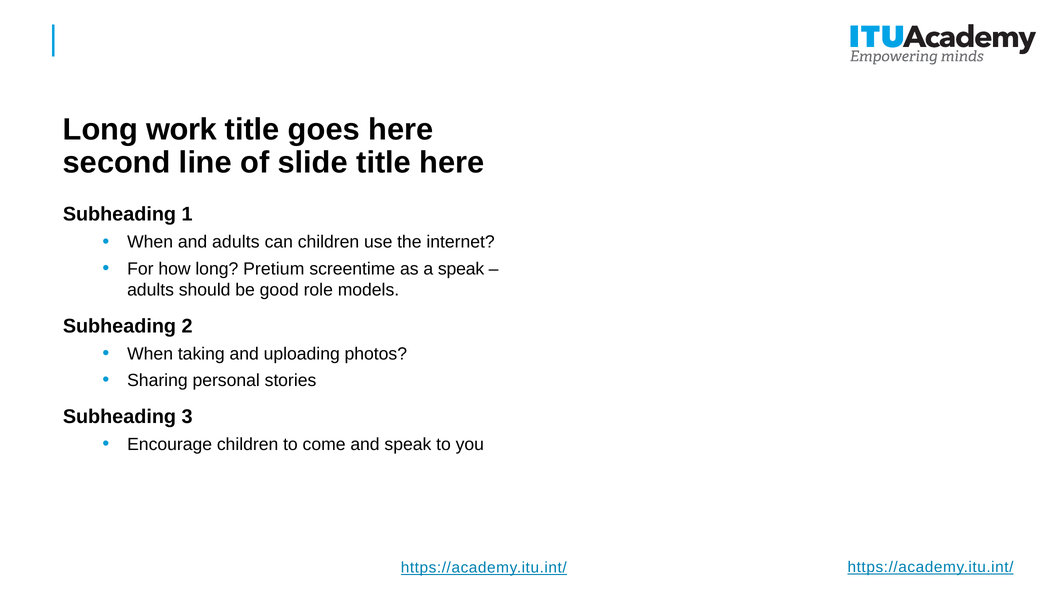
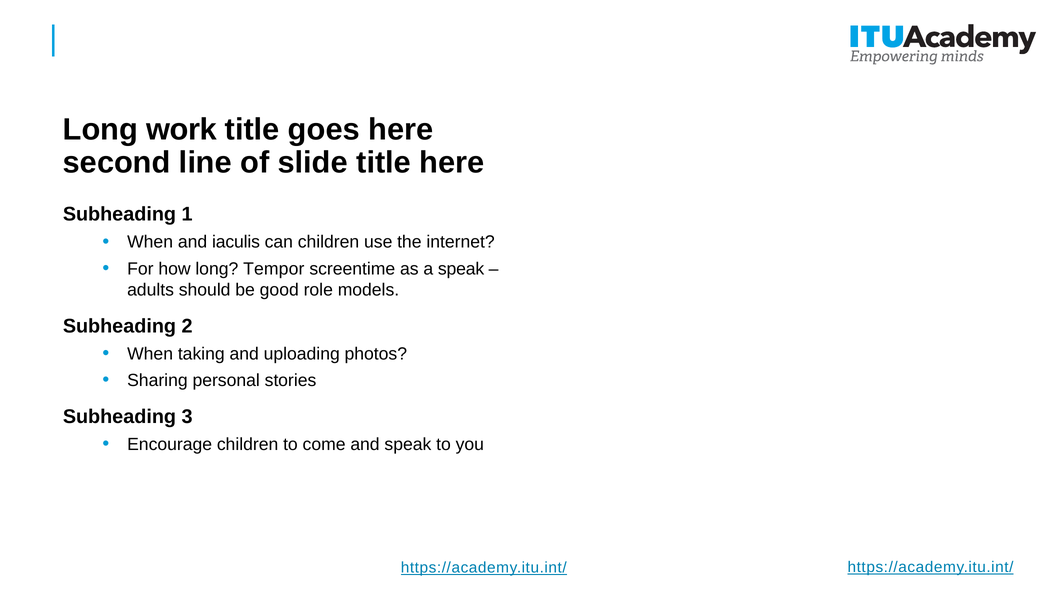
and adults: adults -> iaculis
Pretium: Pretium -> Tempor
